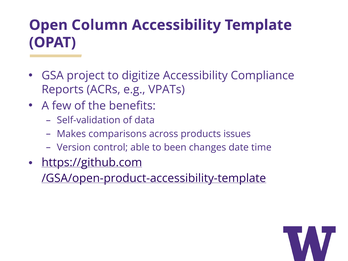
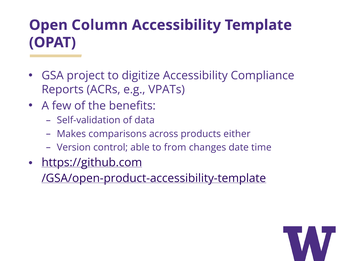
issues: issues -> either
been: been -> from
